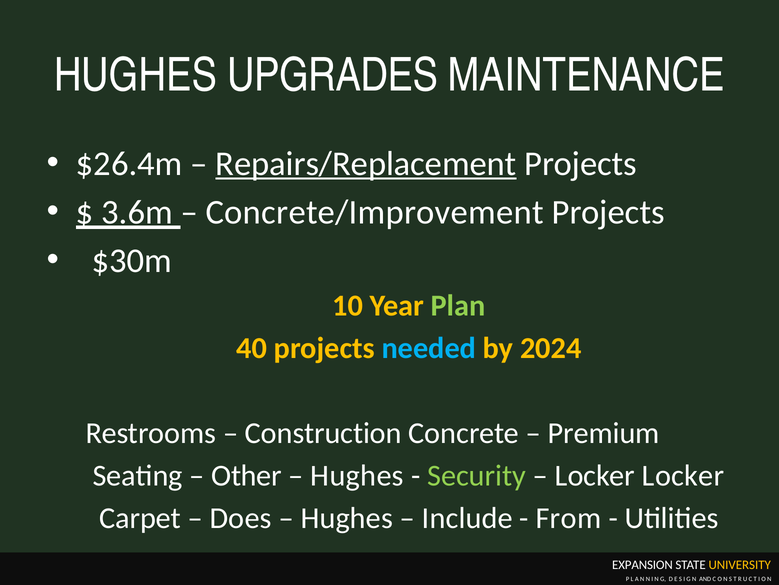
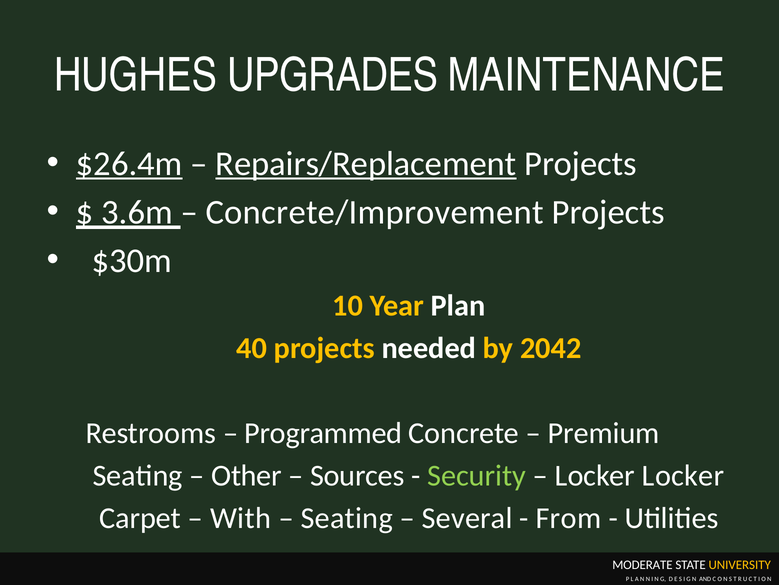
$26.4m underline: none -> present
Plan colour: light green -> white
needed colour: light blue -> white
2024: 2024 -> 2042
Construction: Construction -> Programmed
Hughes at (357, 475): Hughes -> Sources
Does: Does -> With
Hughes at (347, 517): Hughes -> Seating
Include: Include -> Several
EXPANSION: EXPANSION -> MODERATE
